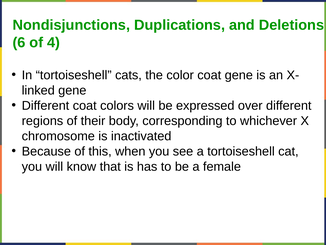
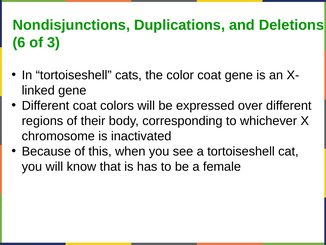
4: 4 -> 3
